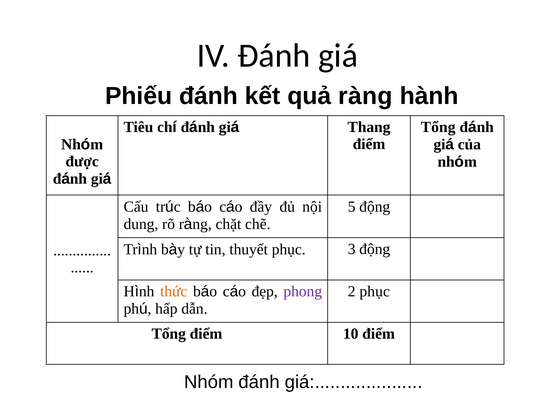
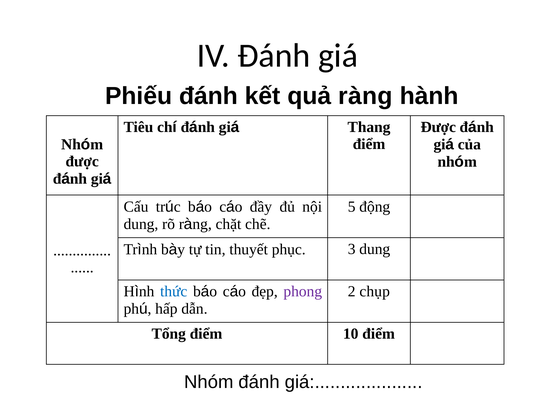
Tổng at (438, 127): Tổng -> Được
3 động: động -> dung
2 phục: phục -> chụp
thức colour: orange -> blue
